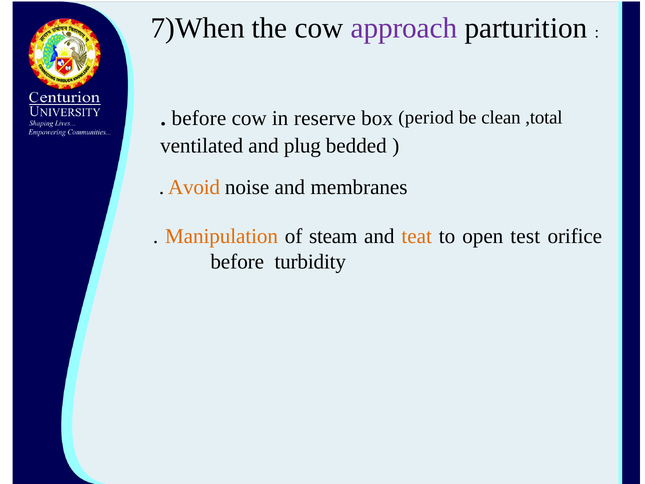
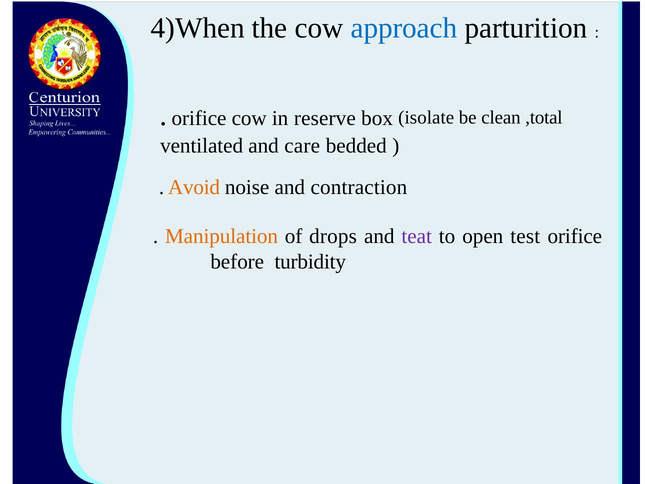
7)When: 7)When -> 4)When
approach colour: purple -> blue
before at (199, 118): before -> orifice
period: period -> isolate
plug: plug -> care
membranes: membranes -> contraction
steam: steam -> drops
teat colour: orange -> purple
